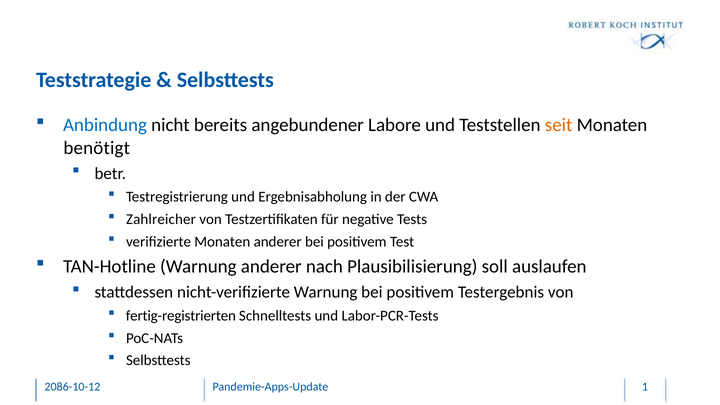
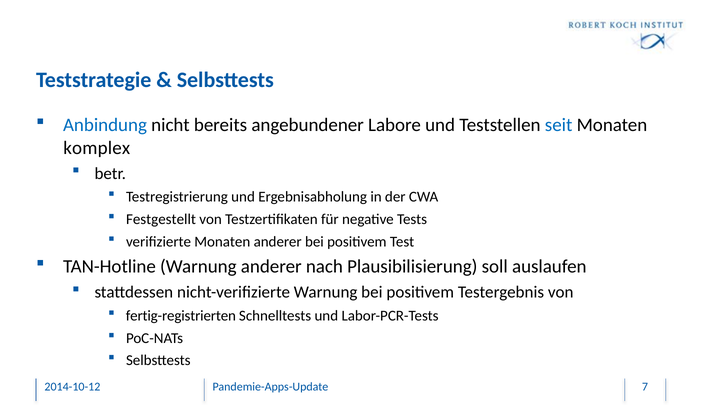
seit colour: orange -> blue
benötigt: benötigt -> komplex
Zahlreicher: Zahlreicher -> Festgestellt
1: 1 -> 7
2086-10-12: 2086-10-12 -> 2014-10-12
